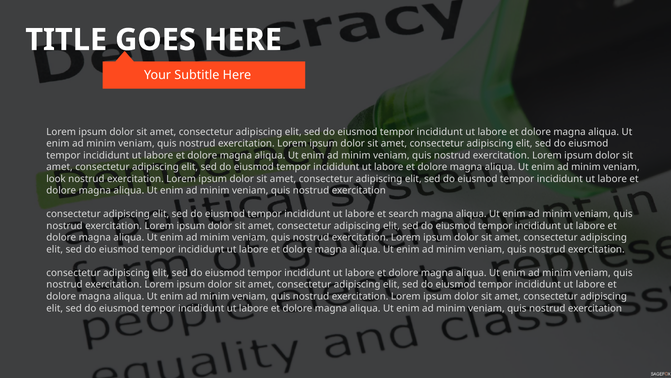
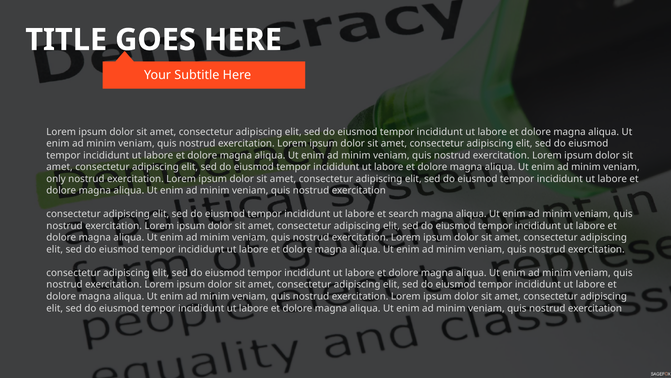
look: look -> only
